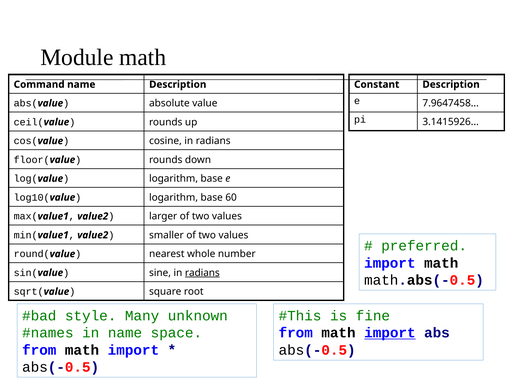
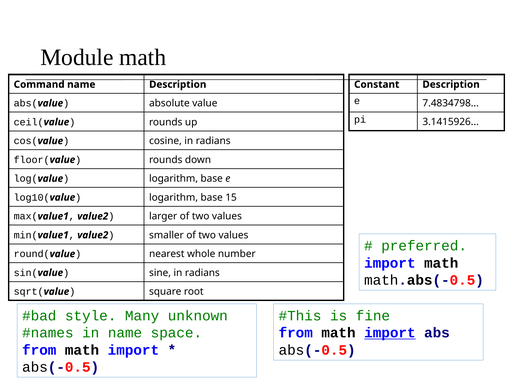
7.9647458: 7.9647458 -> 7.4834798
60: 60 -> 15
radians at (202, 273) underline: present -> none
